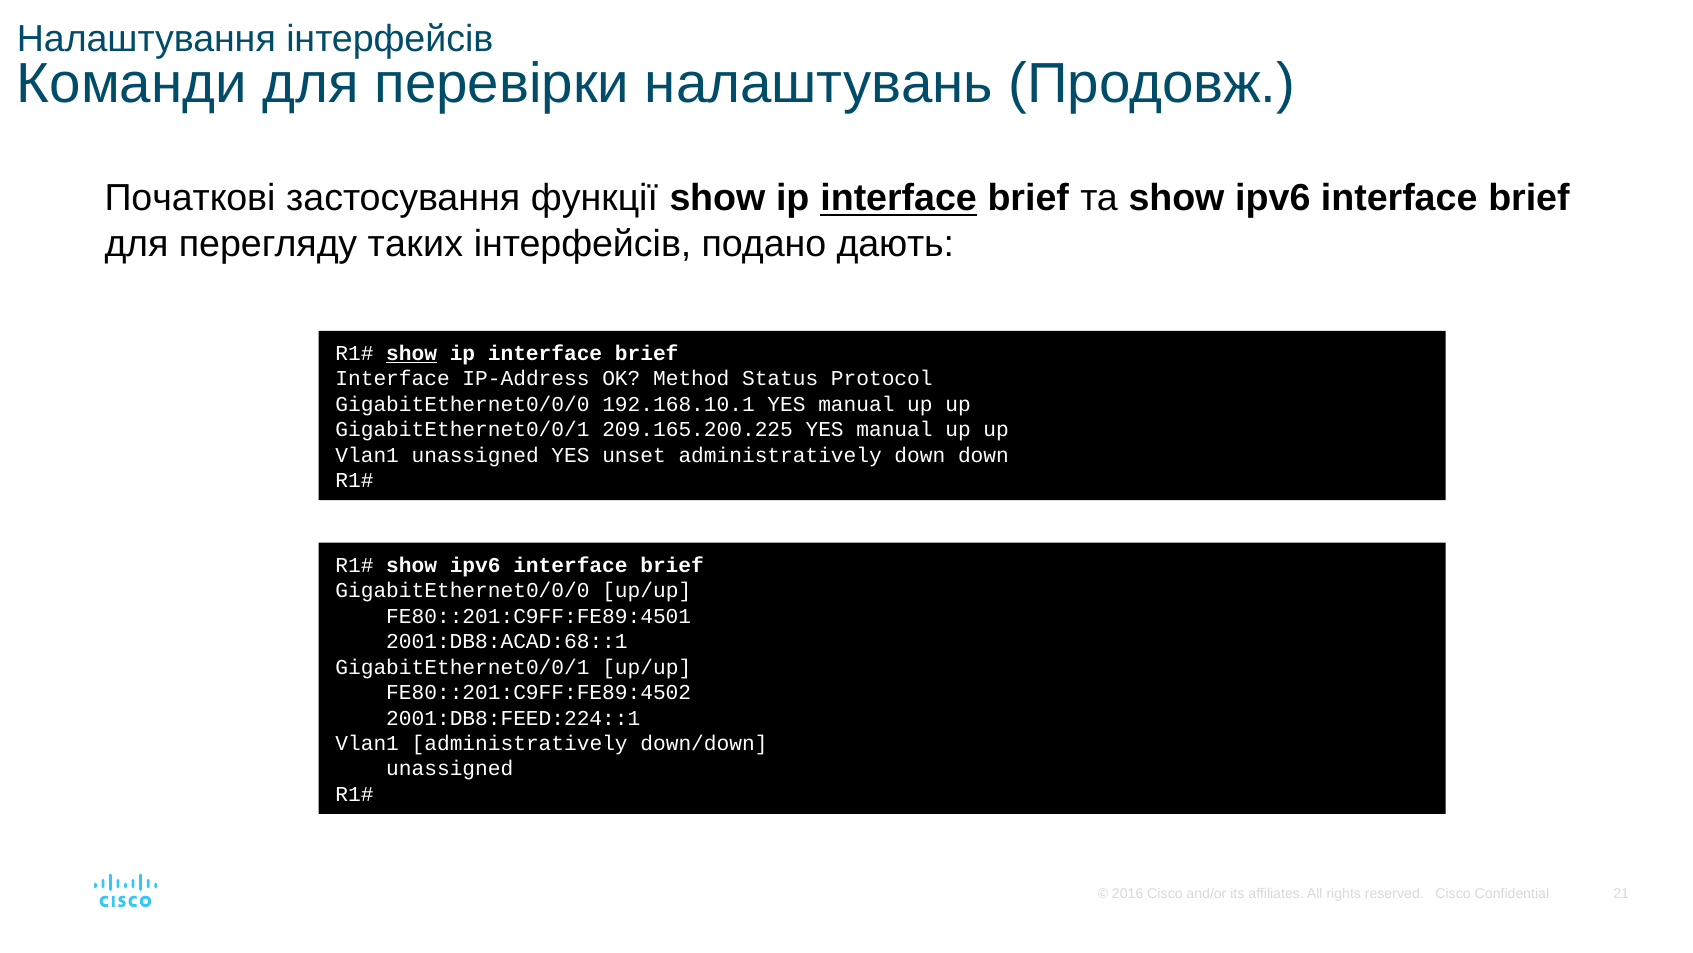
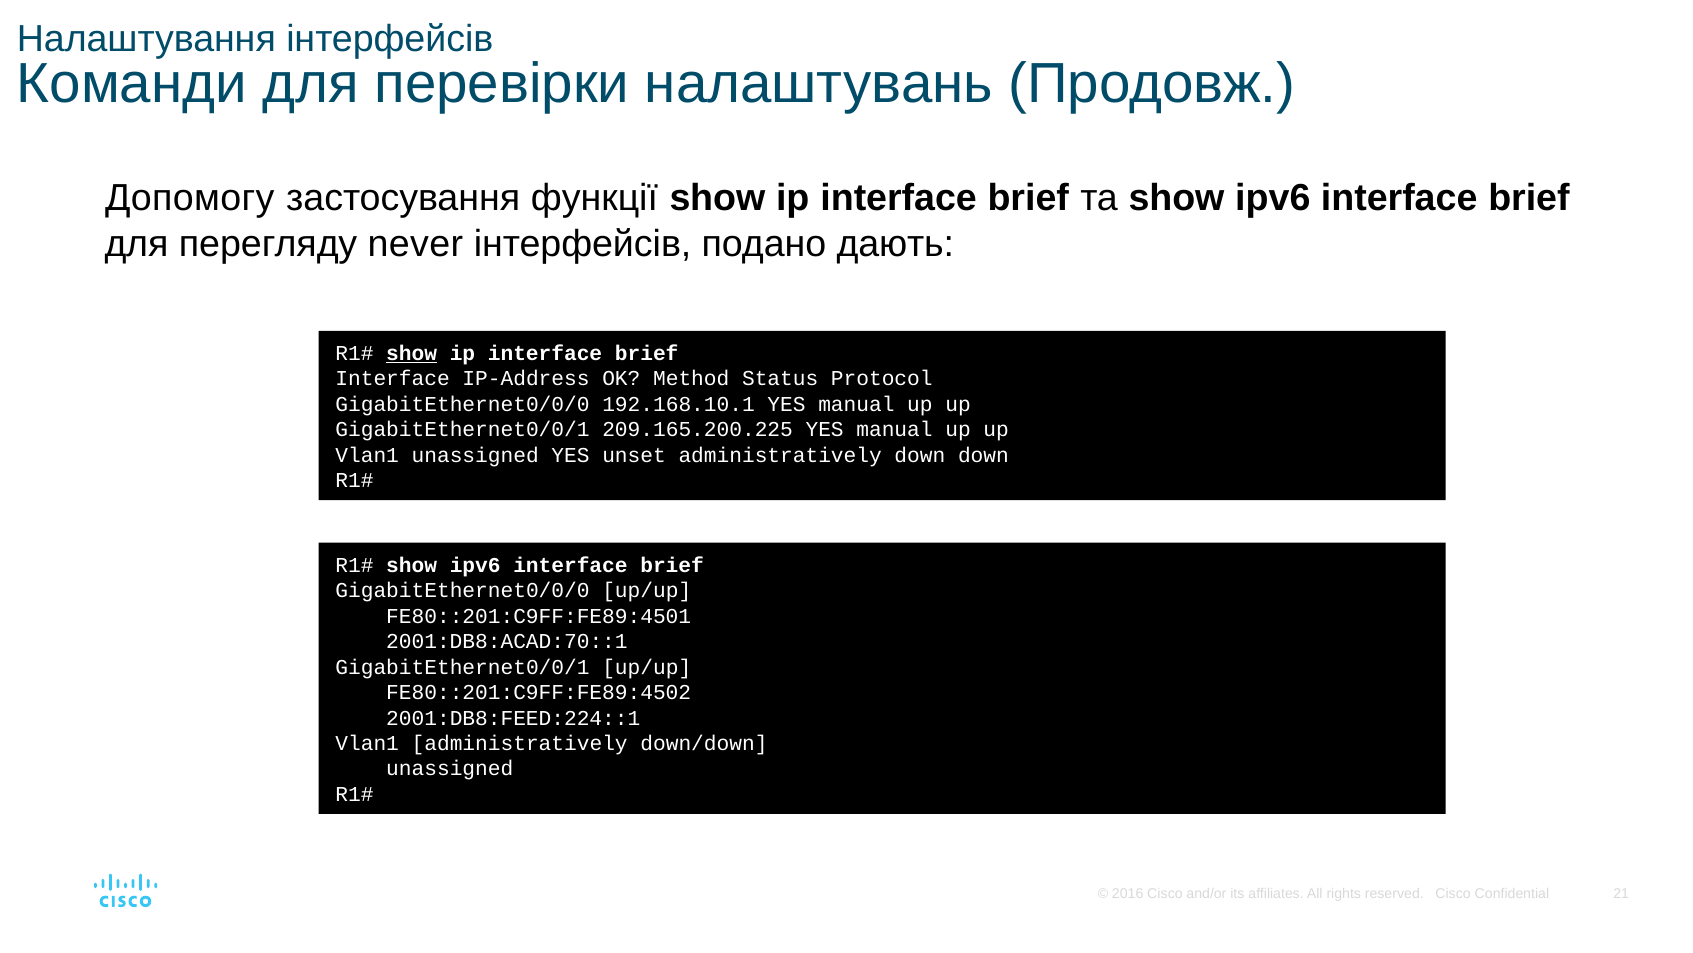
Початкові: Початкові -> Допомогу
interface at (899, 198) underline: present -> none
таких: таких -> never
2001:DB8:ACAD:68::1: 2001:DB8:ACAD:68::1 -> 2001:DB8:ACAD:70::1
